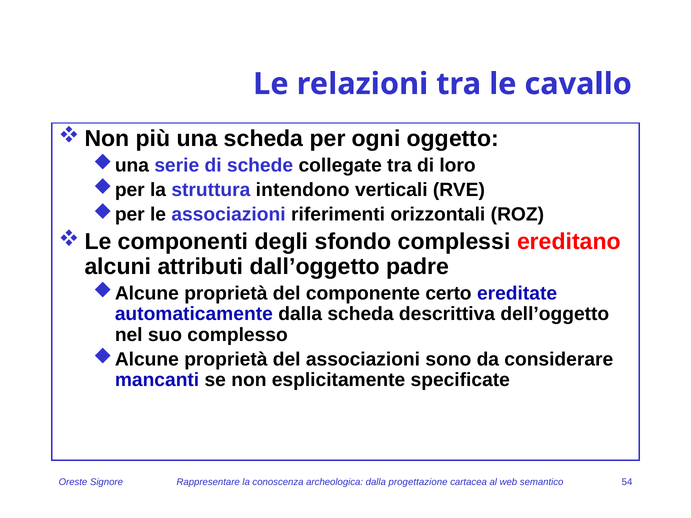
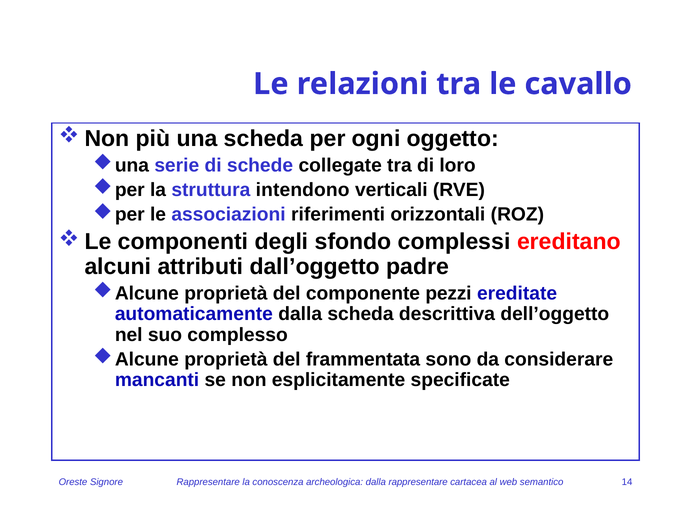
certo: certo -> pezzi
del associazioni: associazioni -> frammentata
dalla progettazione: progettazione -> rappresentare
54: 54 -> 14
